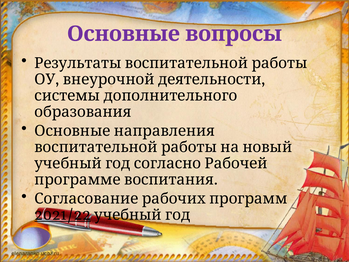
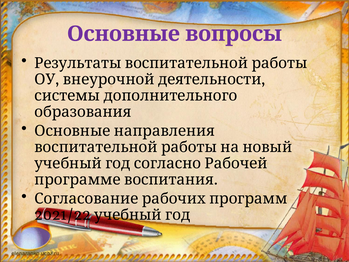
2021/22 underline: present -> none
